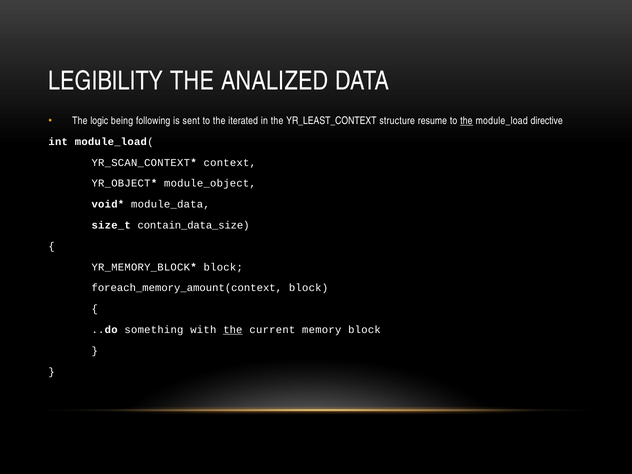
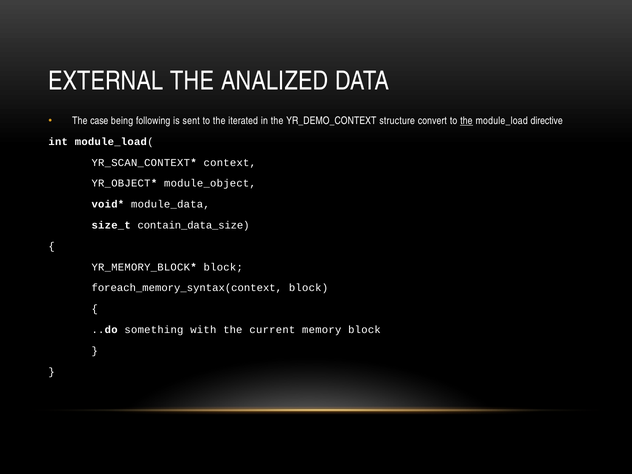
LEGIBILITY: LEGIBILITY -> EXTERNAL
logic: logic -> case
YR_LEAST_CONTEXT: YR_LEAST_CONTEXT -> YR_DEMO_CONTEXT
resume: resume -> convert
foreach_memory_amount(context: foreach_memory_amount(context -> foreach_memory_syntax(context
the at (233, 330) underline: present -> none
